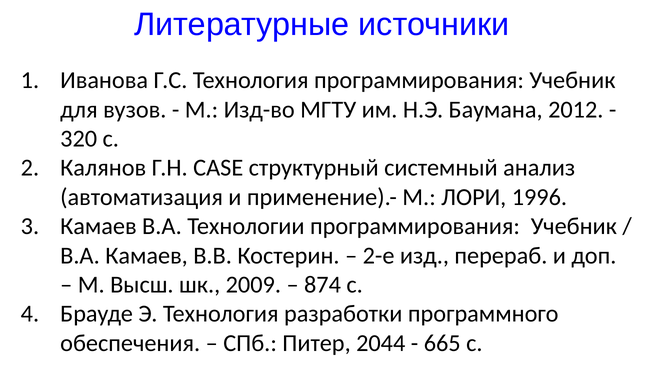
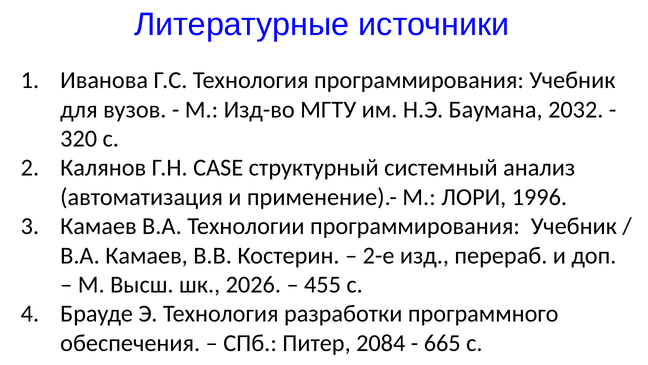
2012: 2012 -> 2032
2009: 2009 -> 2026
874: 874 -> 455
2044: 2044 -> 2084
